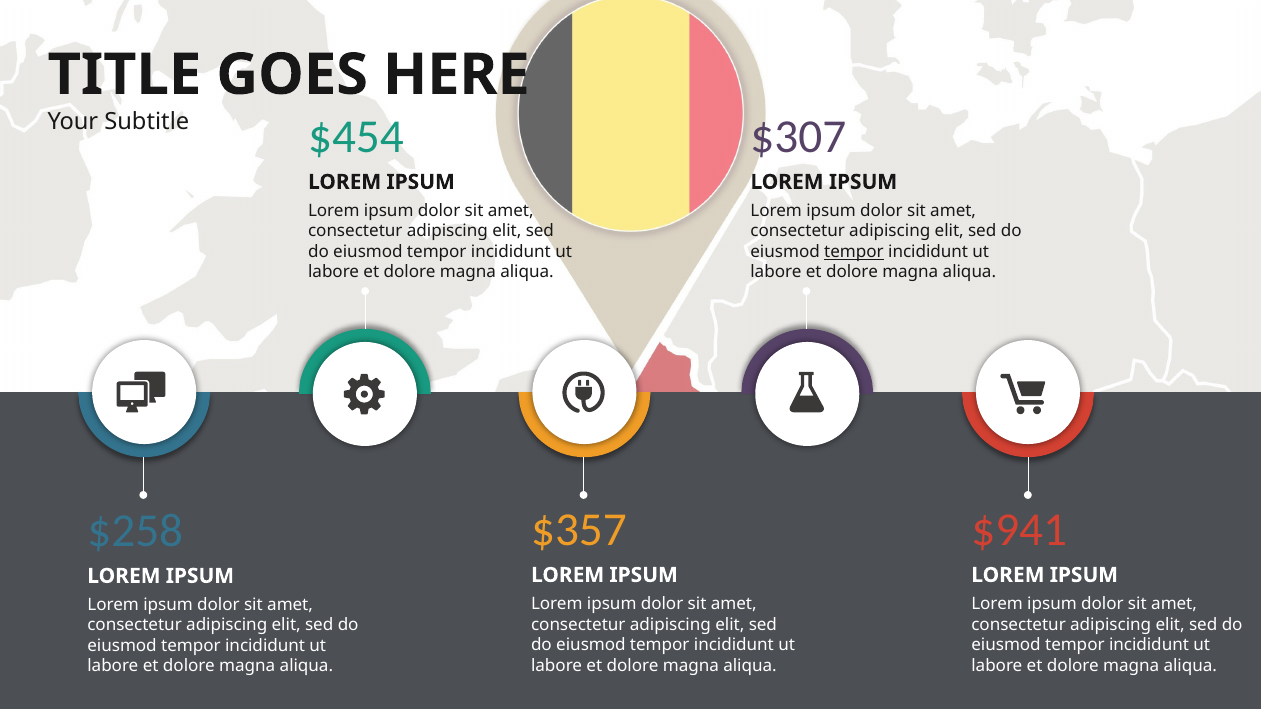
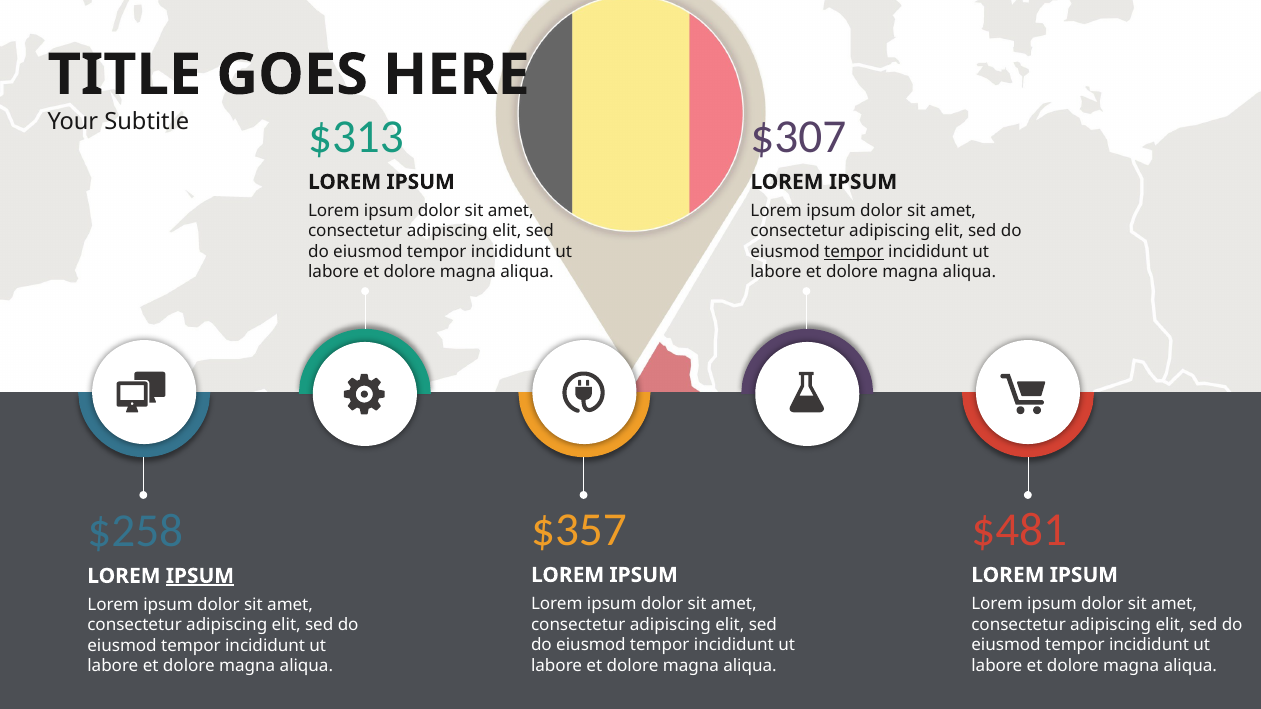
$454: $454 -> $313
$941: $941 -> $481
IPSUM at (200, 576) underline: none -> present
